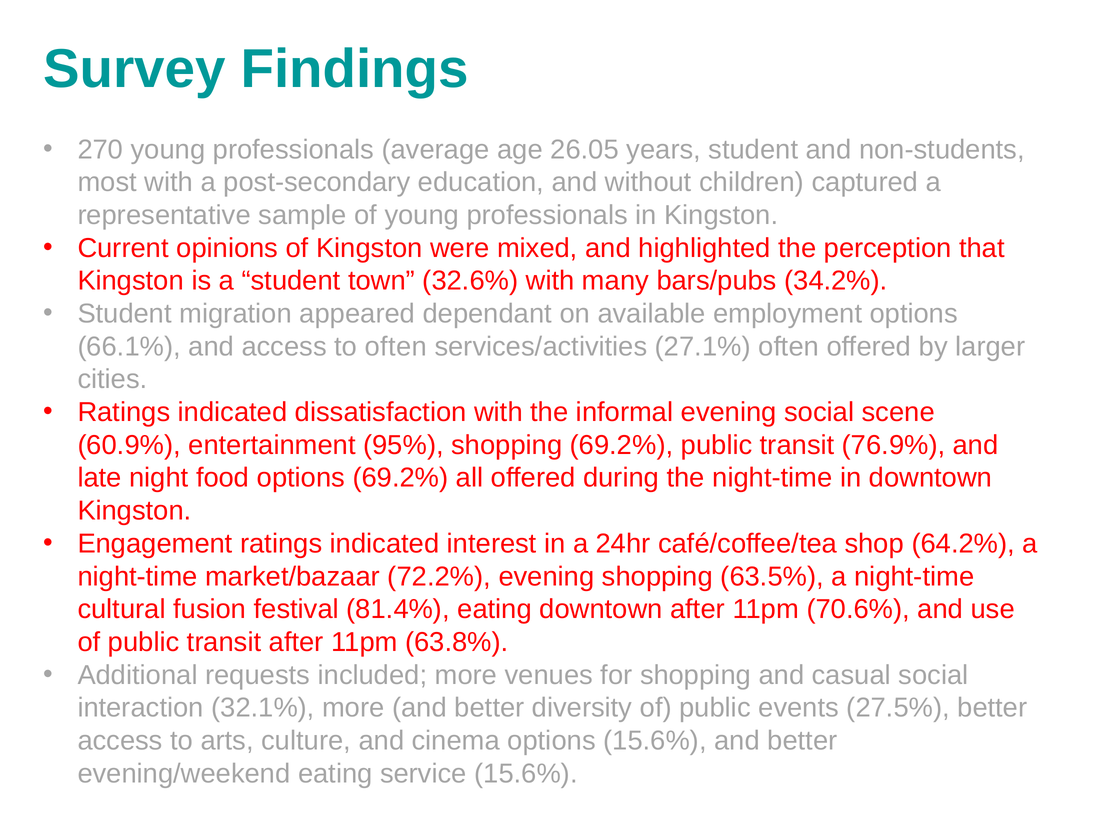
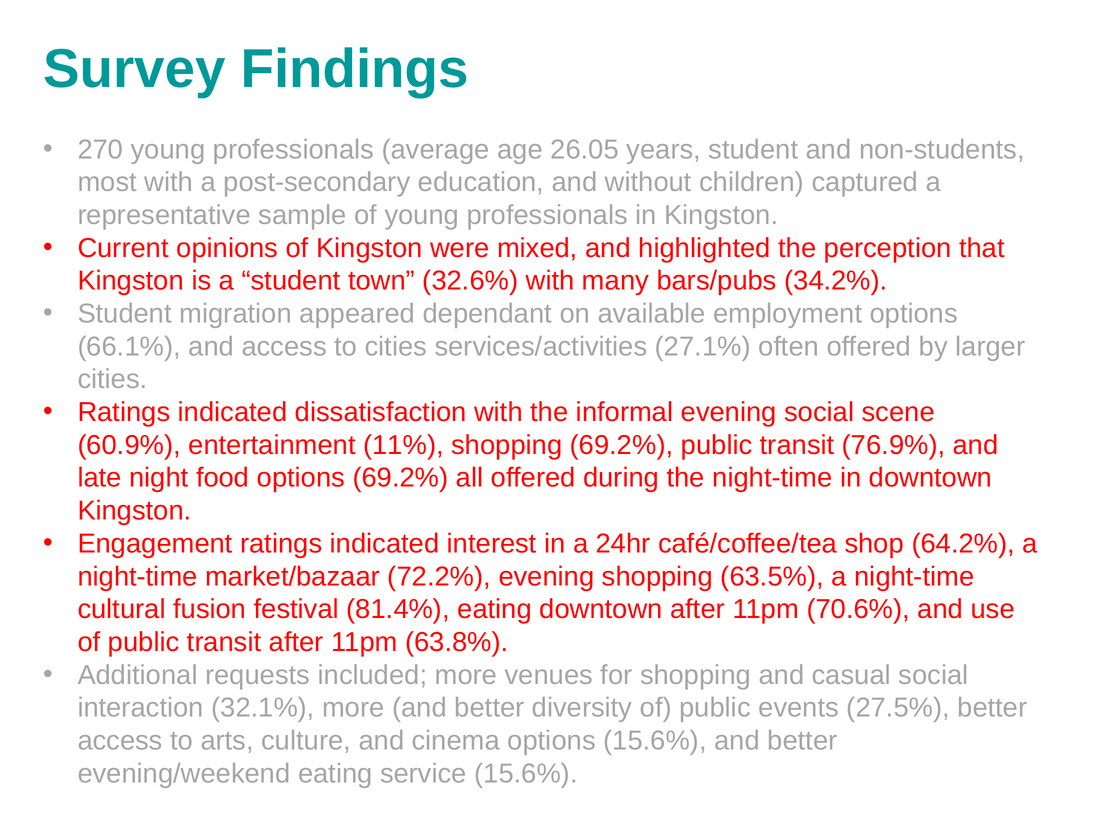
to often: often -> cities
95%: 95% -> 11%
